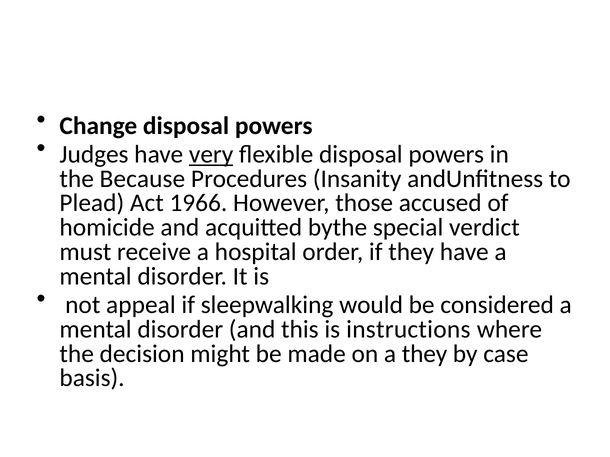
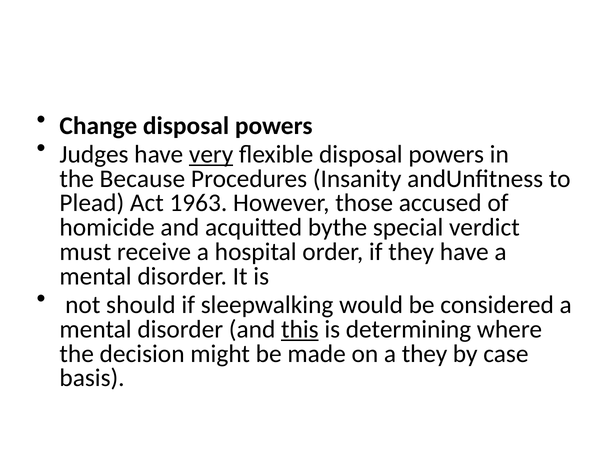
1966: 1966 -> 1963
appeal: appeal -> should
this underline: none -> present
instructions: instructions -> determining
